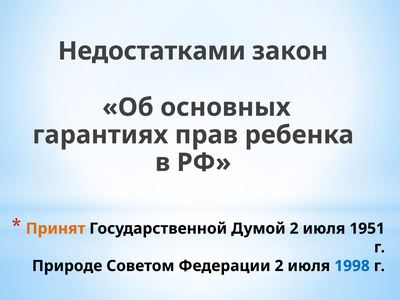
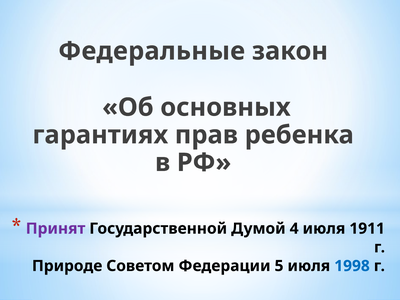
Недостатками: Недостатками -> Федеральные
Принят colour: orange -> purple
Думой 2: 2 -> 4
1951: 1951 -> 1911
Федерации 2: 2 -> 5
